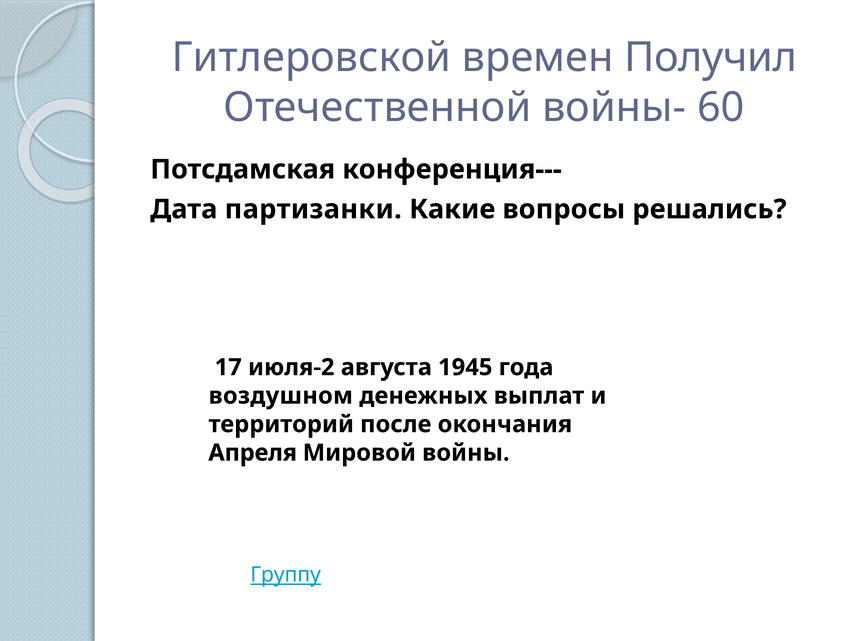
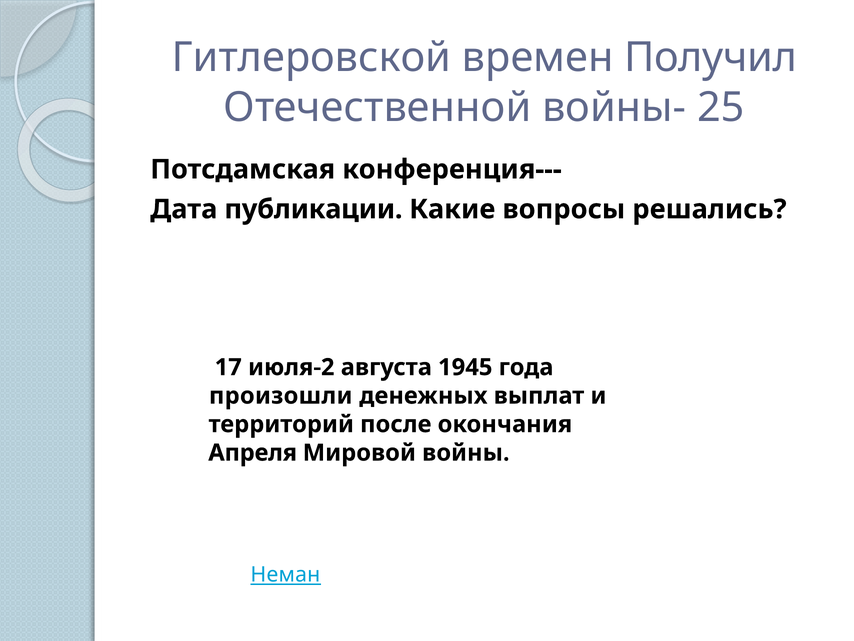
60: 60 -> 25
партизанки: партизанки -> публикации
воздушном: воздушном -> произошли
Группу: Группу -> Неман
